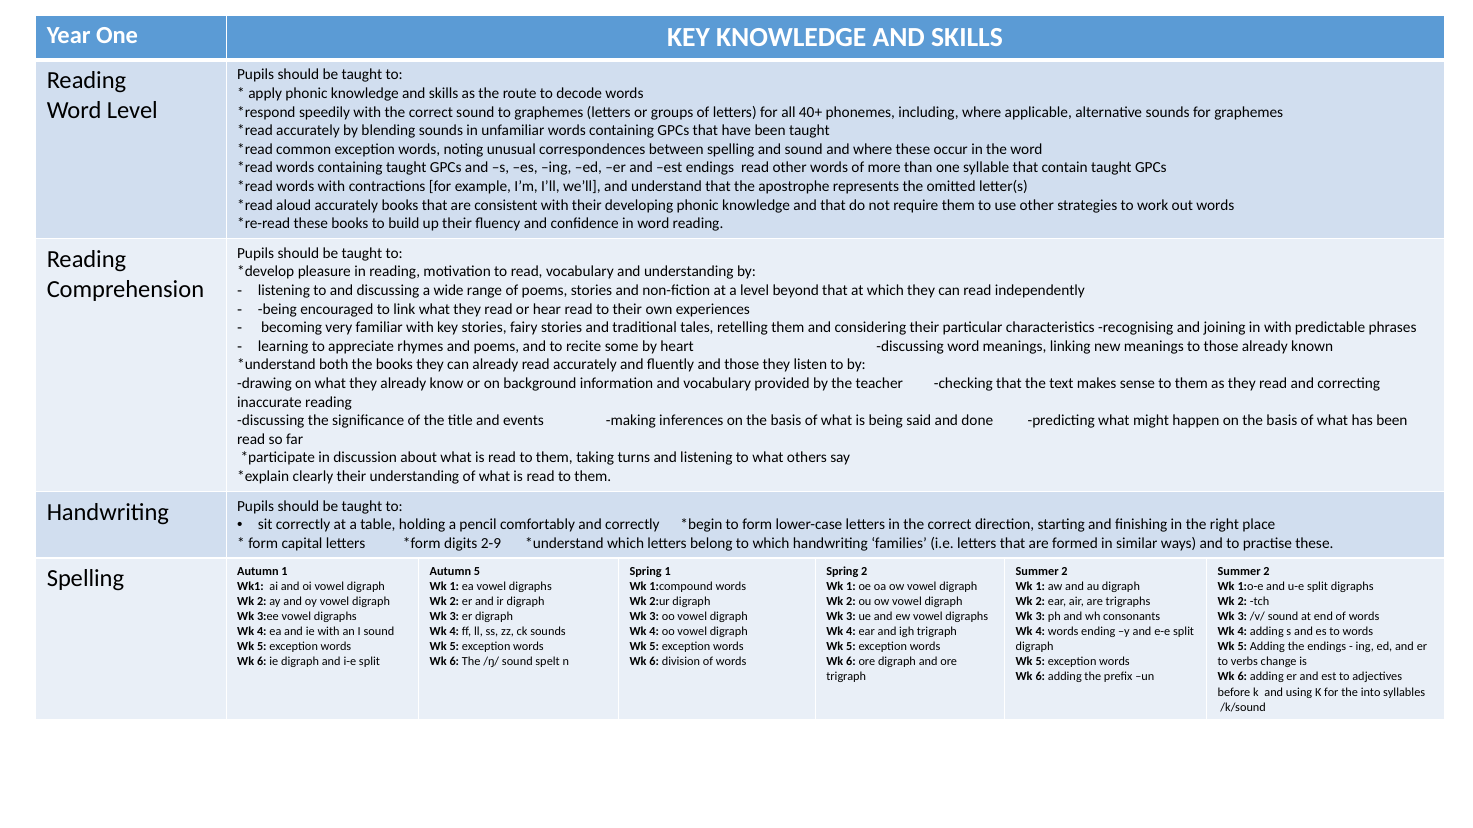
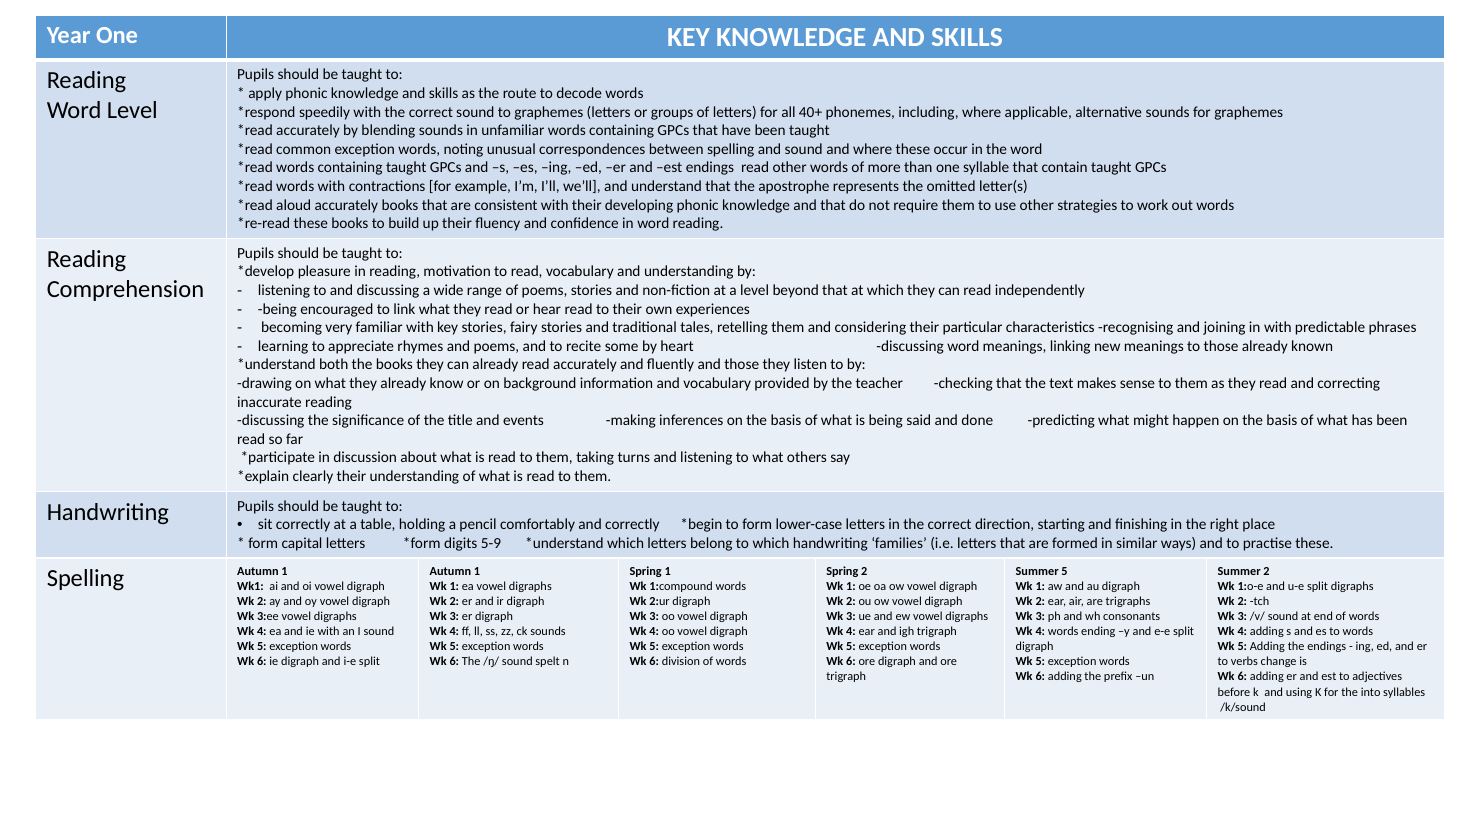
2-9: 2-9 -> 5-9
5 at (477, 572): 5 -> 1
2 at (1065, 572): 2 -> 5
